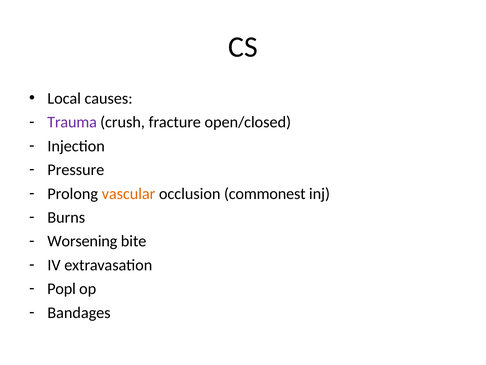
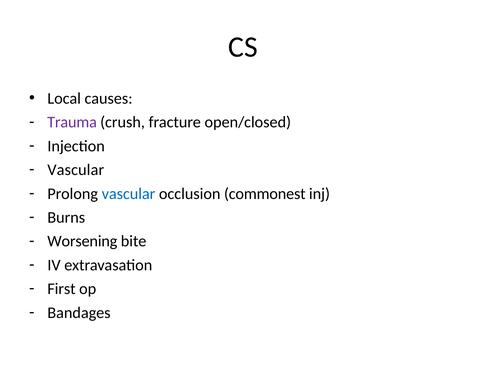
Pressure at (76, 170): Pressure -> Vascular
vascular at (129, 193) colour: orange -> blue
Popl: Popl -> First
